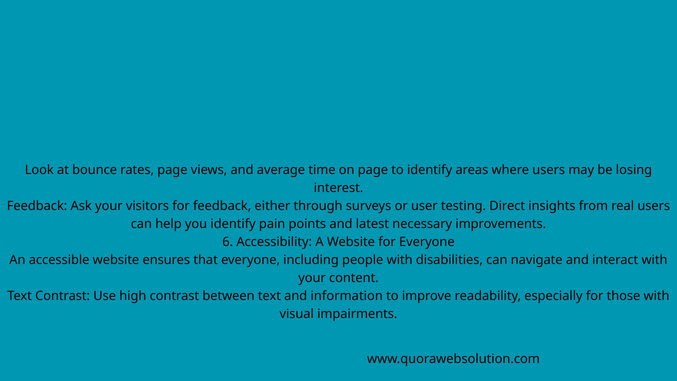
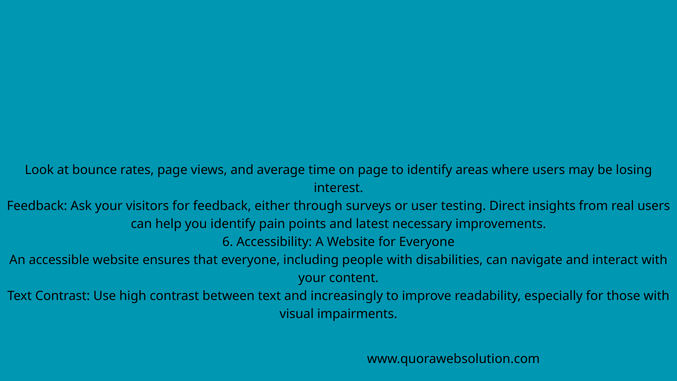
information: information -> increasingly
